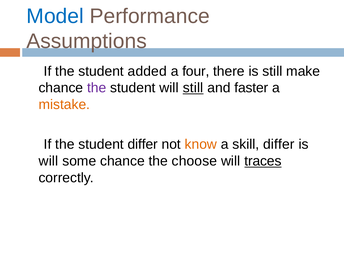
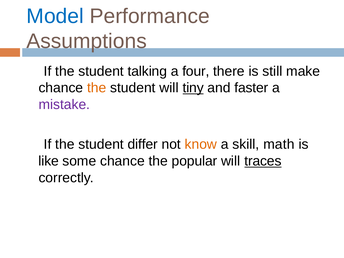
added: added -> talking
the at (97, 88) colour: purple -> orange
will still: still -> tiny
mistake colour: orange -> purple
skill differ: differ -> math
will at (48, 161): will -> like
choose: choose -> popular
